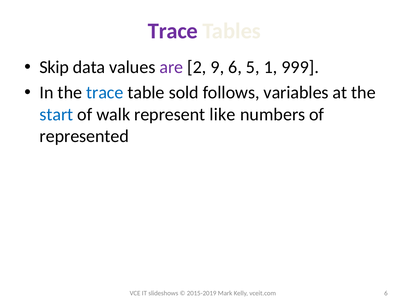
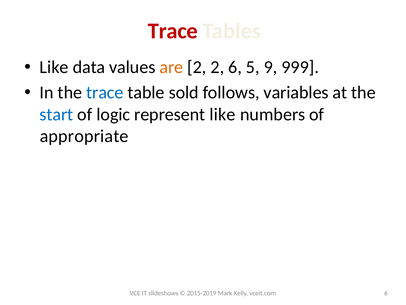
Trace at (173, 31) colour: purple -> red
Skip at (54, 67): Skip -> Like
are colour: purple -> orange
2 9: 9 -> 2
1: 1 -> 9
walk: walk -> logic
represented: represented -> appropriate
